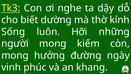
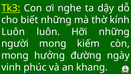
biết dường: dường -> những
Sống at (13, 32): Sống -> Luôn
